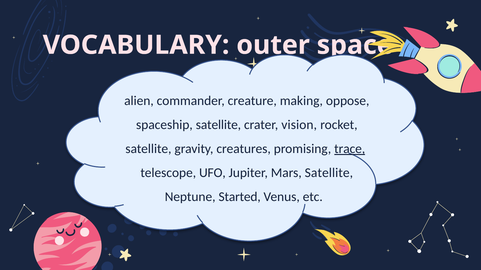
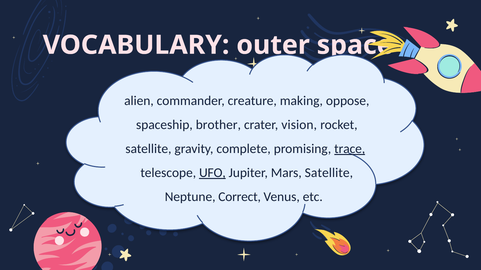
spaceship satellite: satellite -> brother
creatures: creatures -> complete
UFO underline: none -> present
Started: Started -> Correct
